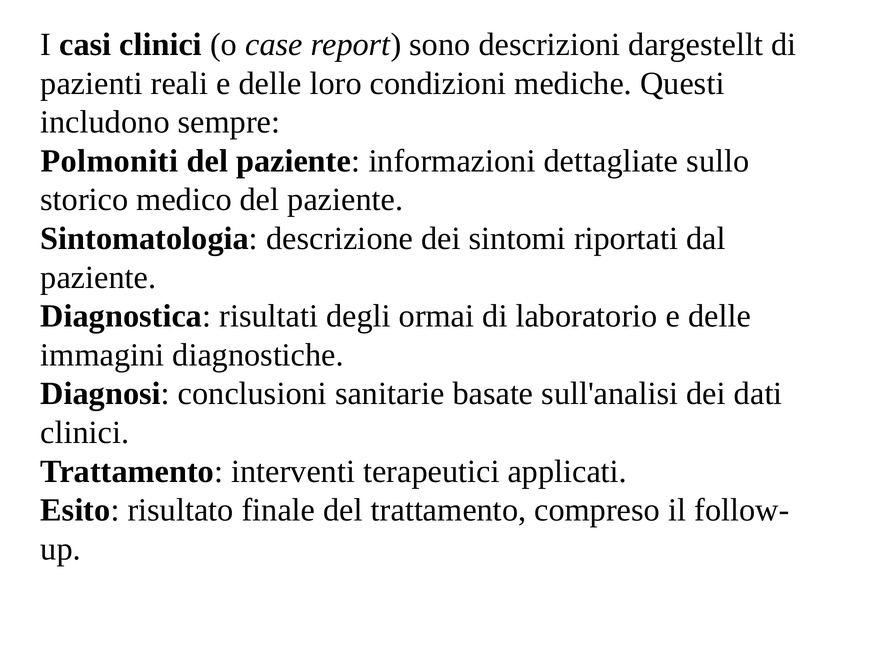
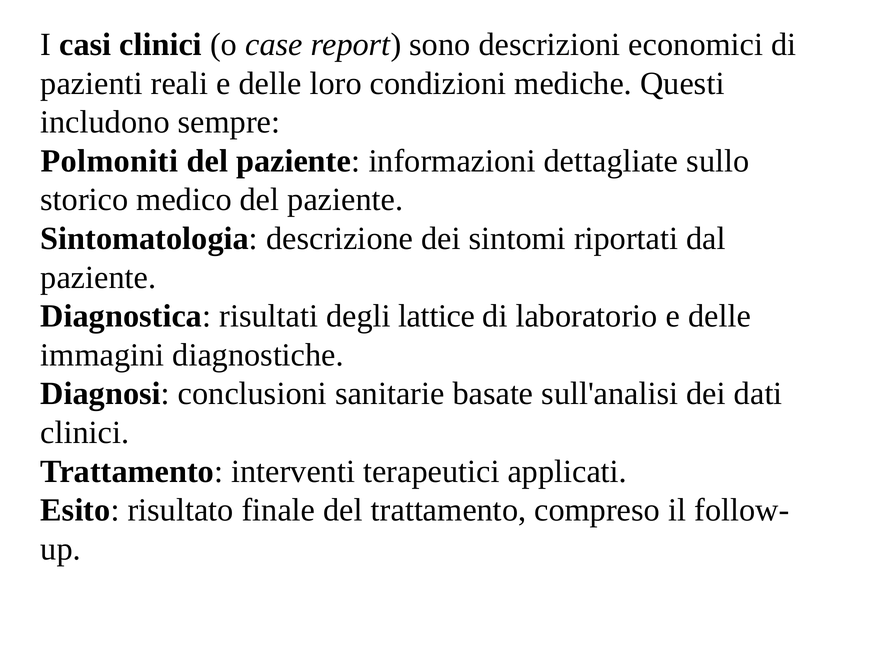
dargestellt: dargestellt -> economici
ormai: ormai -> lattice
